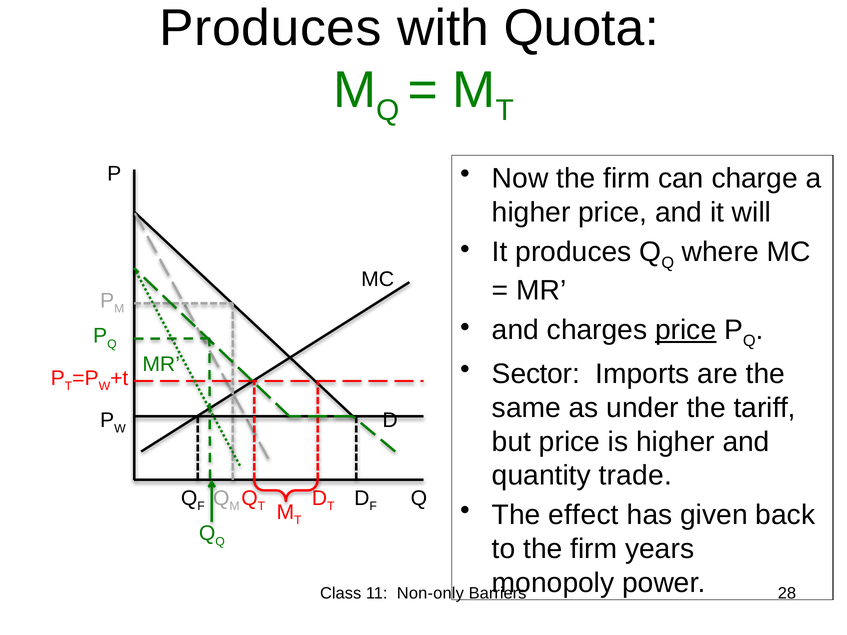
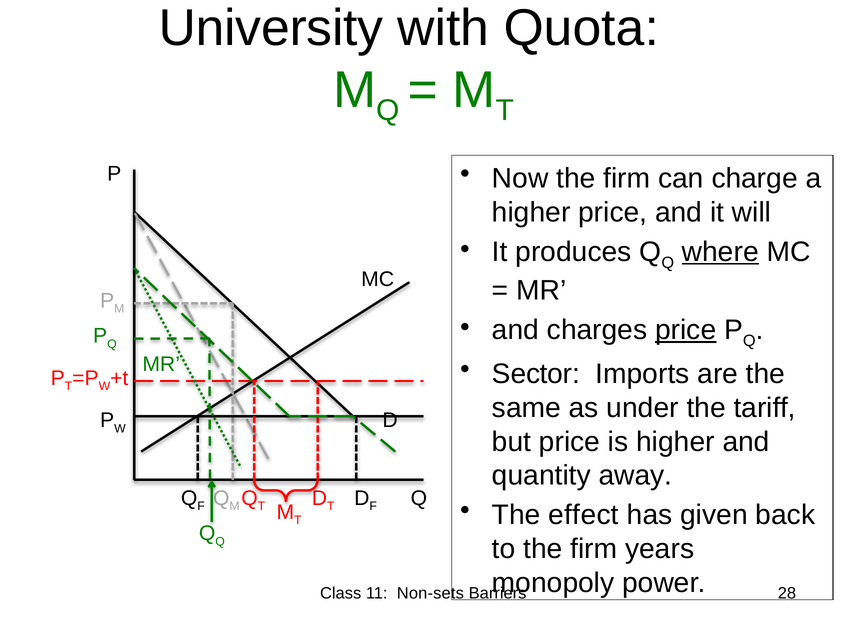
Produces at (271, 28): Produces -> University
where underline: none -> present
trade: trade -> away
Non-only: Non-only -> Non-sets
